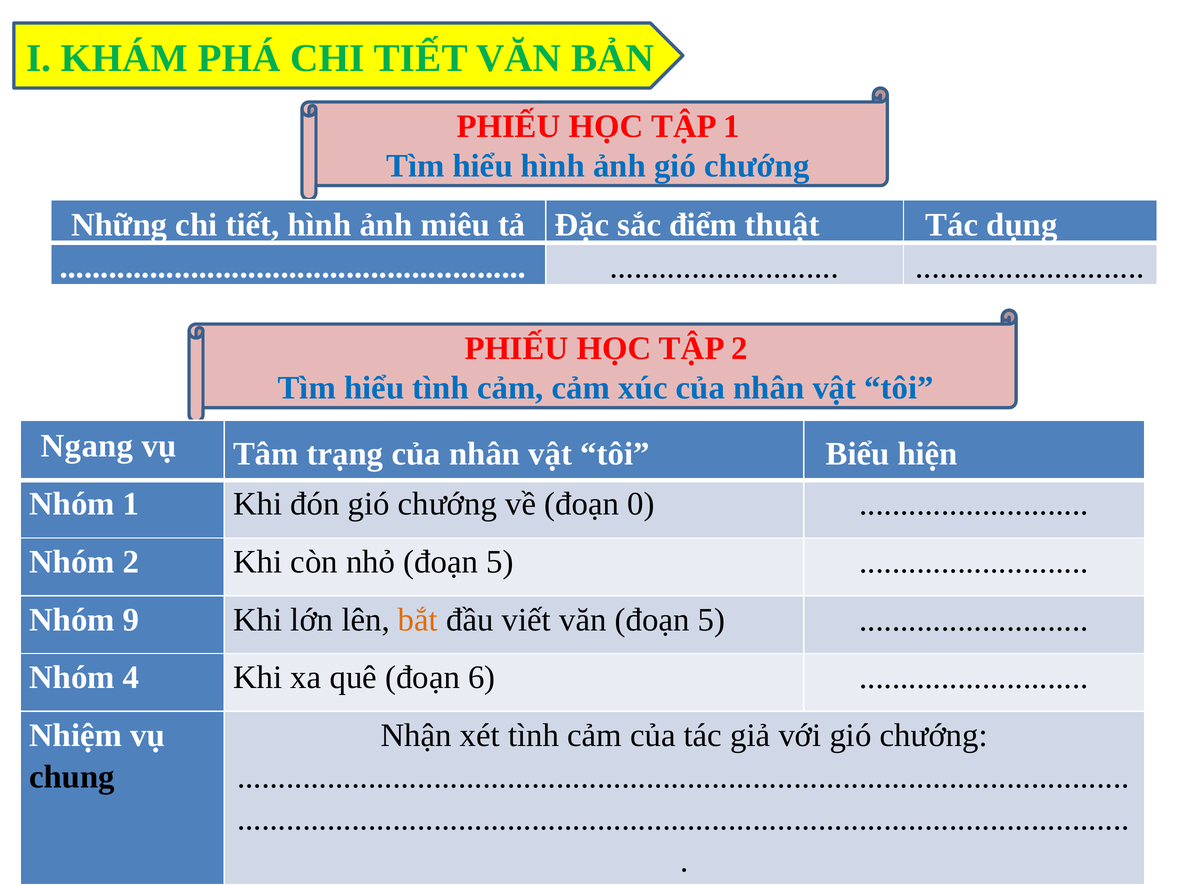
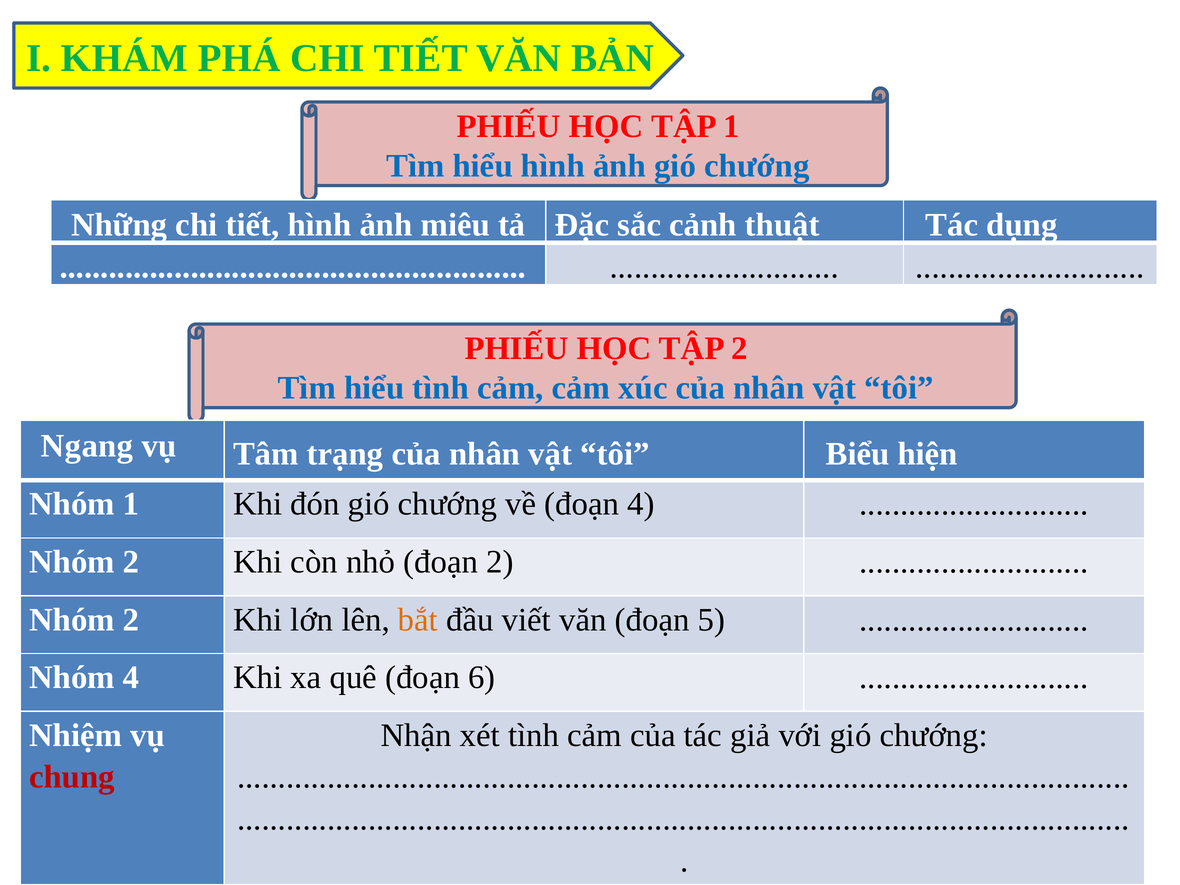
điểm: điểm -> cảnh
đoạn 0: 0 -> 4
nhỏ đoạn 5: 5 -> 2
9 at (131, 620): 9 -> 2
chung colour: black -> red
